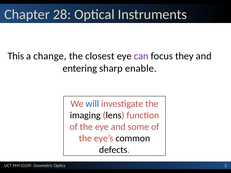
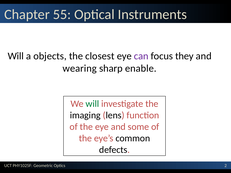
28: 28 -> 55
This at (16, 56): This -> Will
change: change -> objects
entering: entering -> wearing
will at (92, 104) colour: blue -> green
